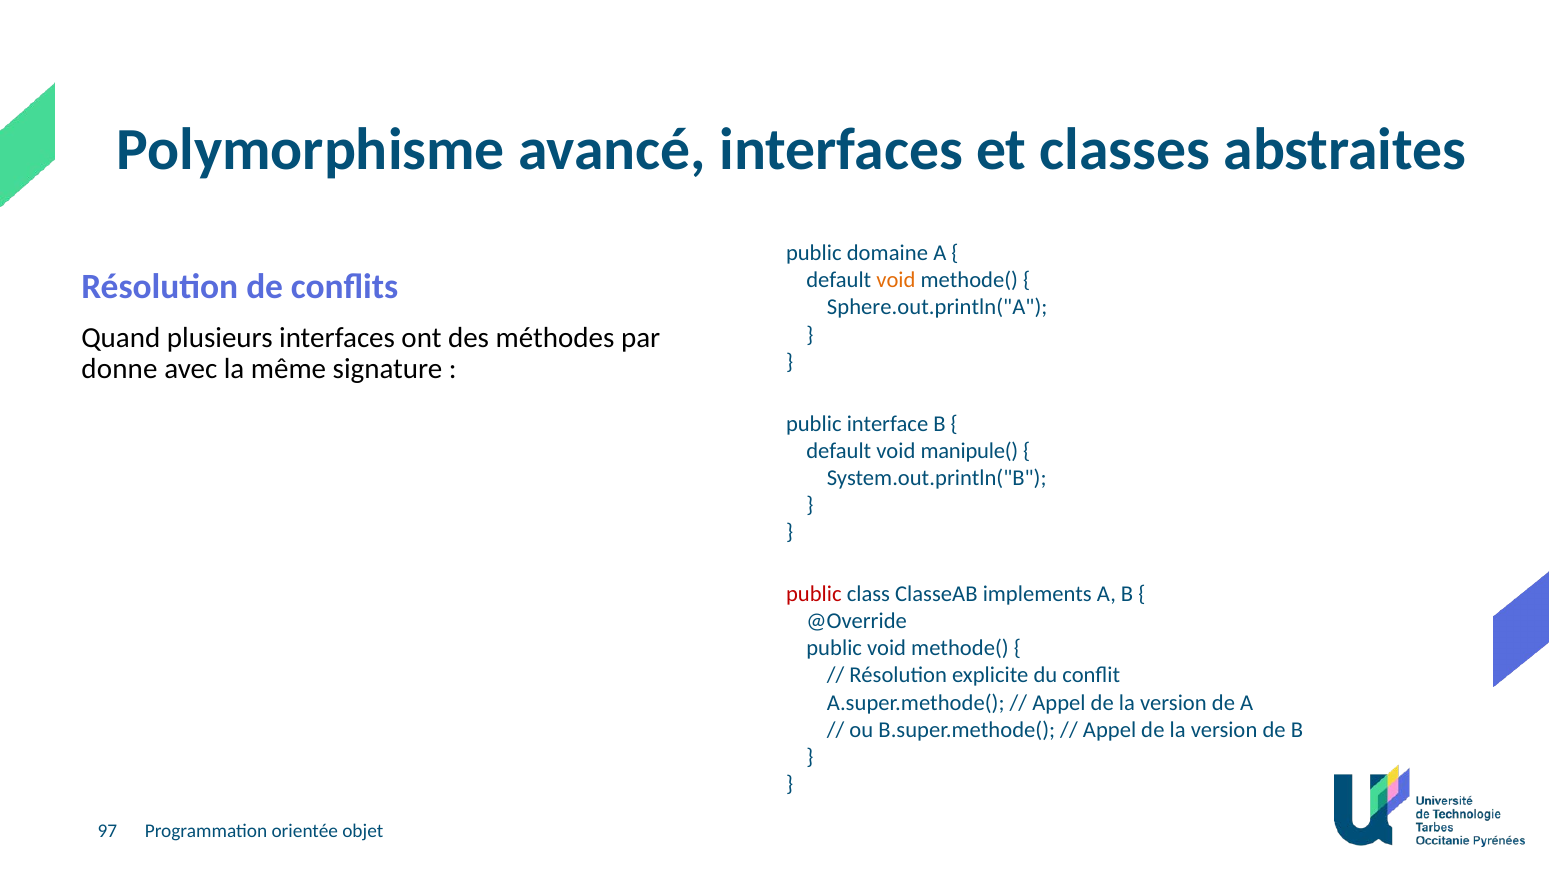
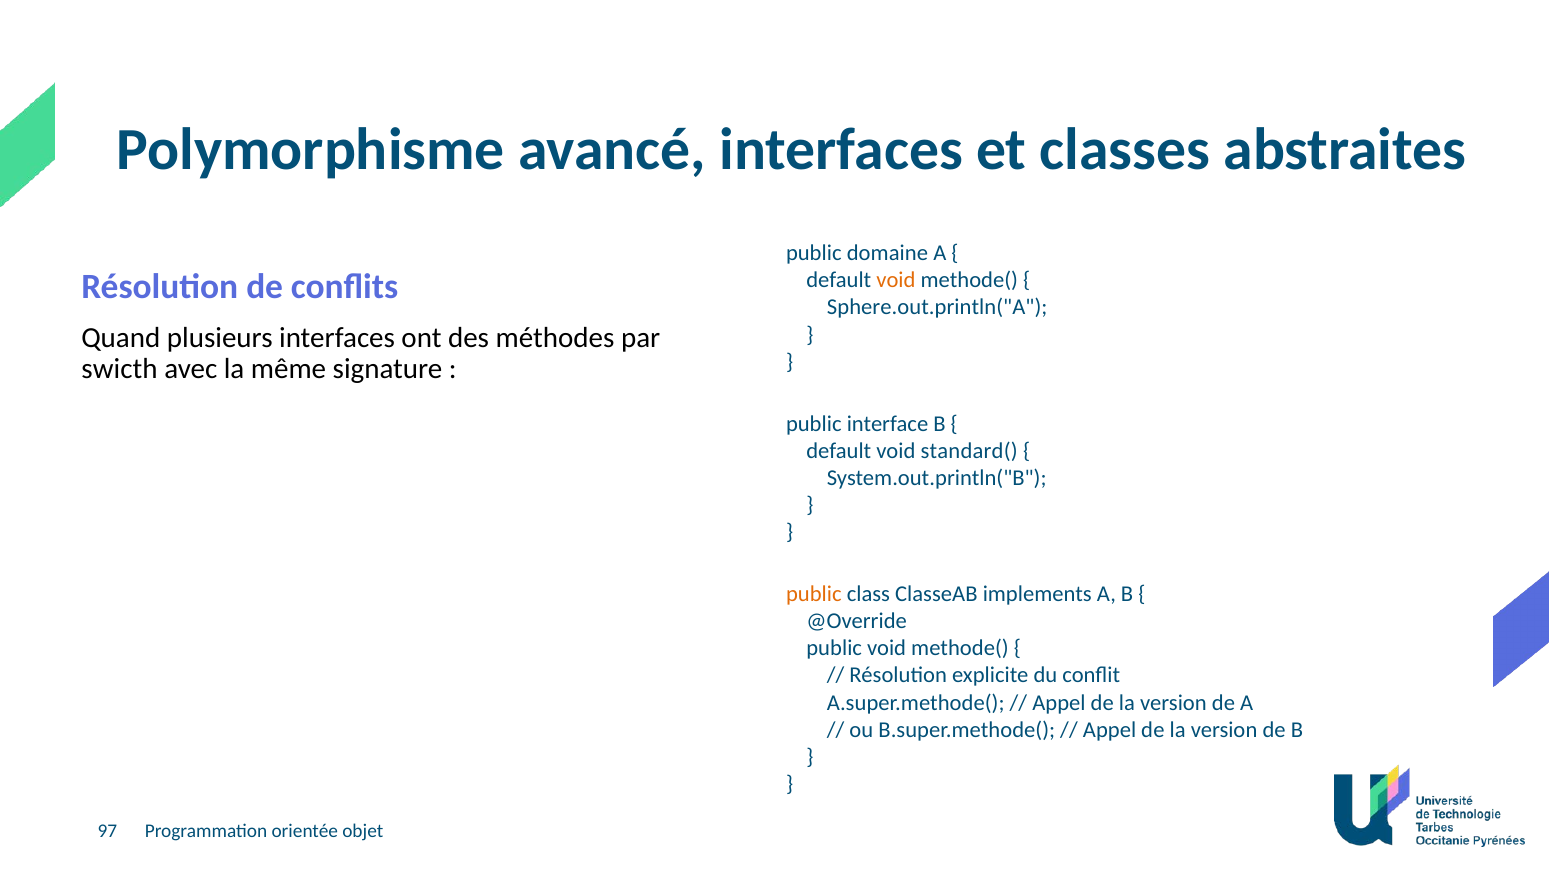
donne: donne -> swicth
manipule(: manipule( -> standard(
public at (814, 594) colour: red -> orange
